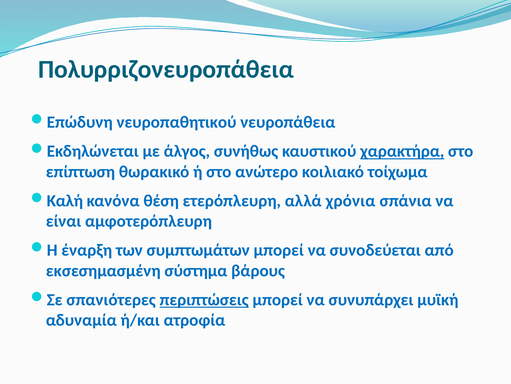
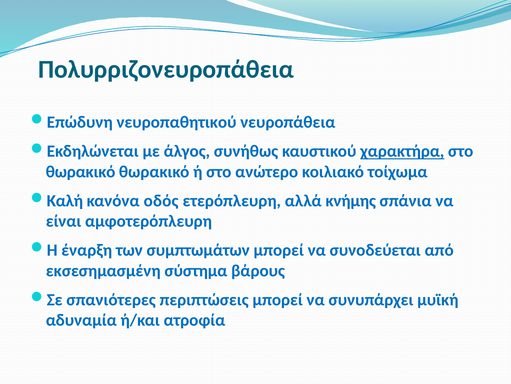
επίπτωση at (80, 171): επίπτωση -> θωρακικό
θέση: θέση -> οδός
χρόνια: χρόνια -> κνήμης
περιπτώσεις underline: present -> none
